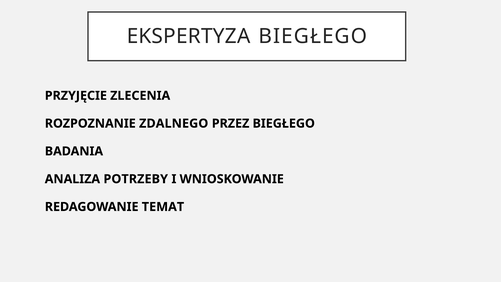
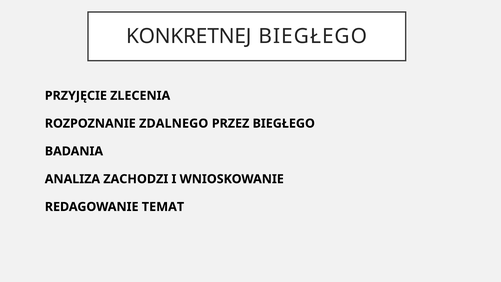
EKSPERTYZA: EKSPERTYZA -> KONKRETNEJ
POTRZEBY: POTRZEBY -> ZACHODZI
